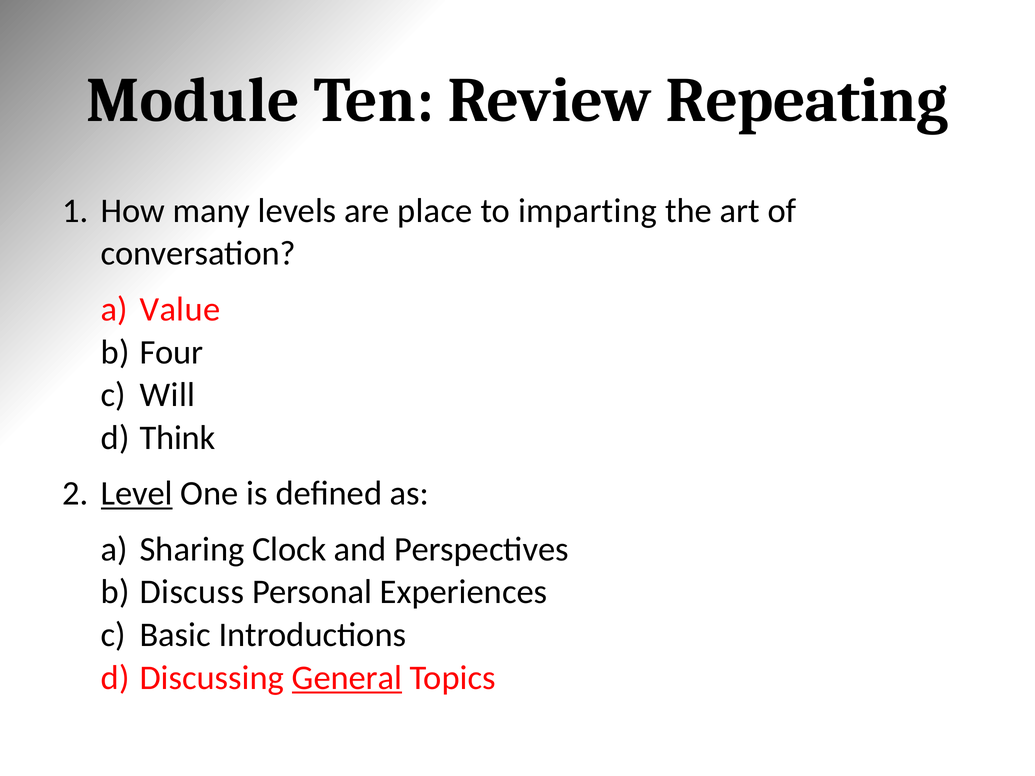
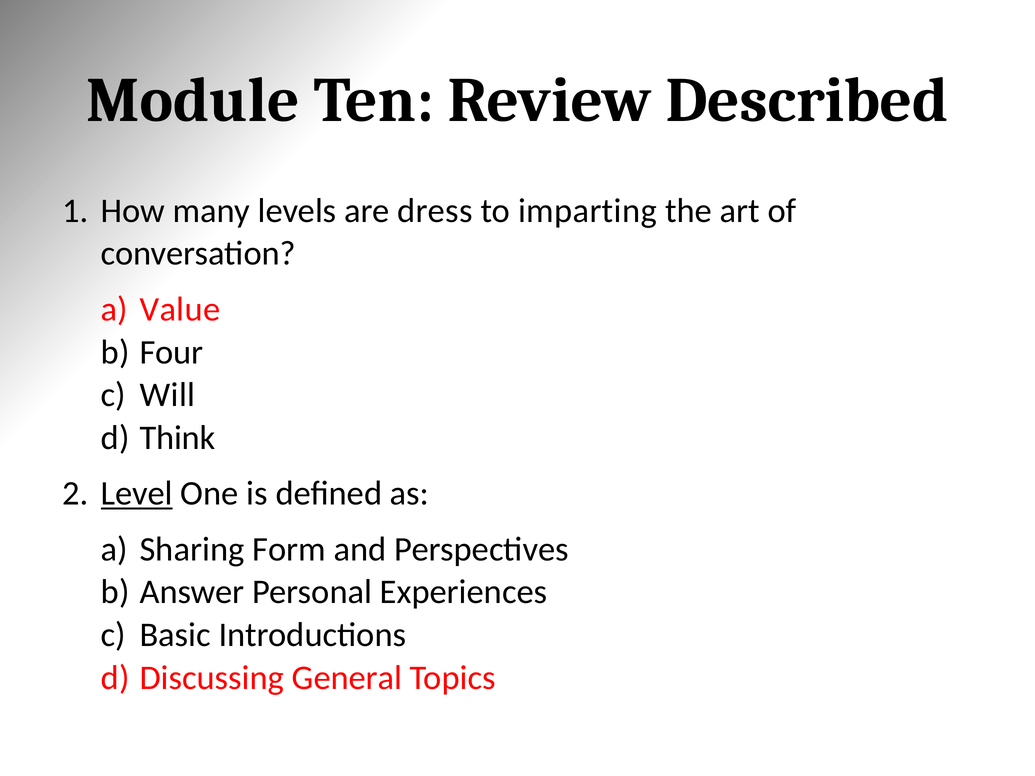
Repeating: Repeating -> Described
place: place -> dress
Clock: Clock -> Form
Discuss: Discuss -> Answer
General underline: present -> none
